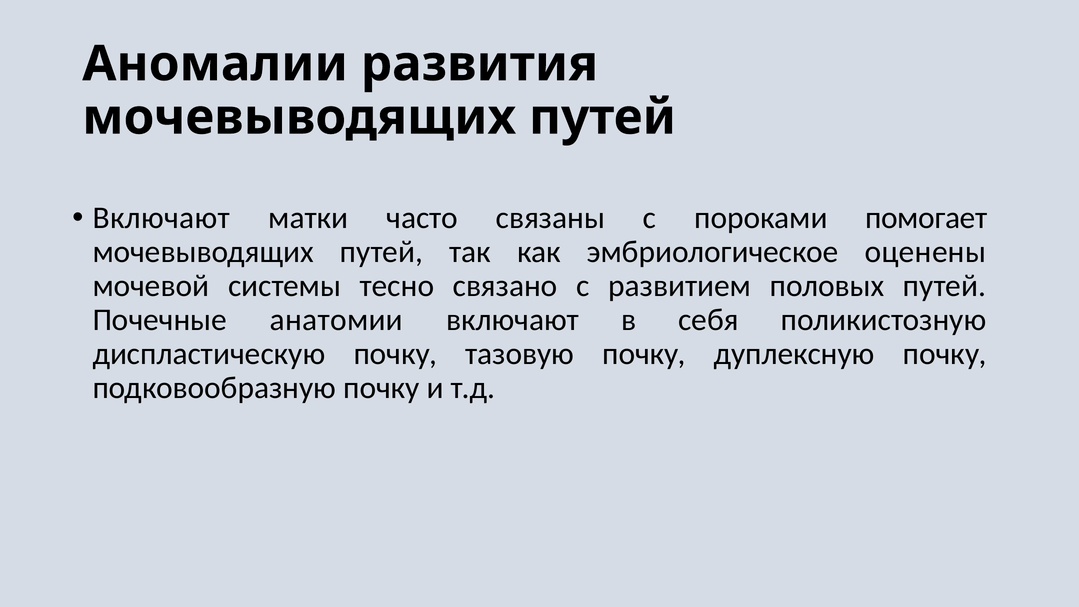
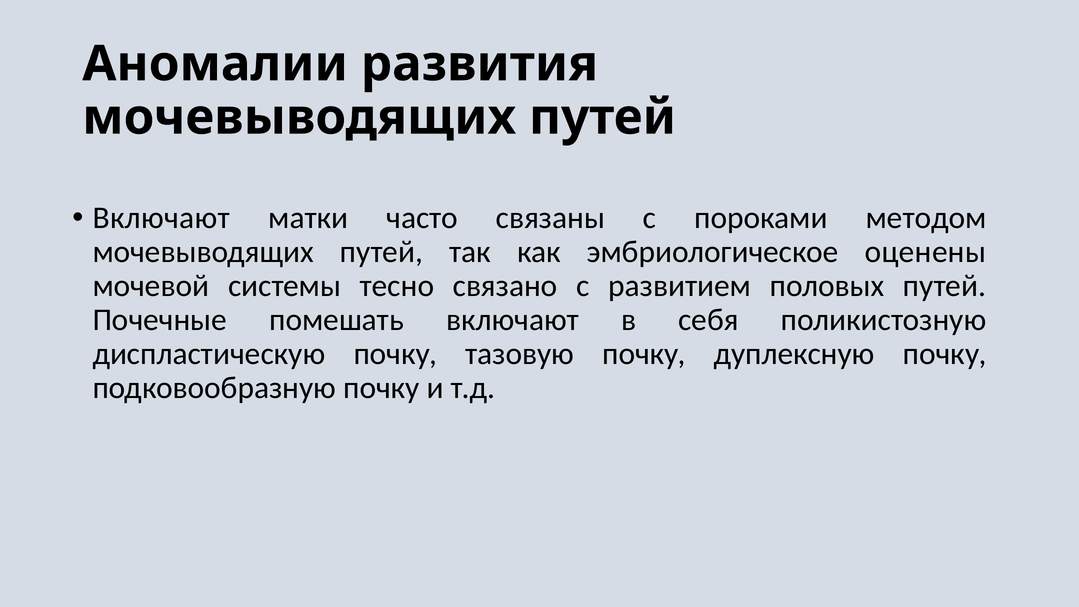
помогает: помогает -> методом
анатомии: анатомии -> помешать
